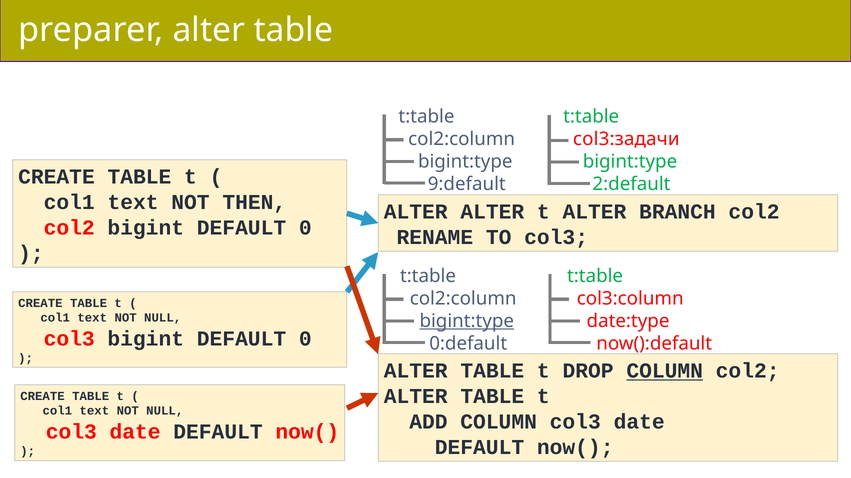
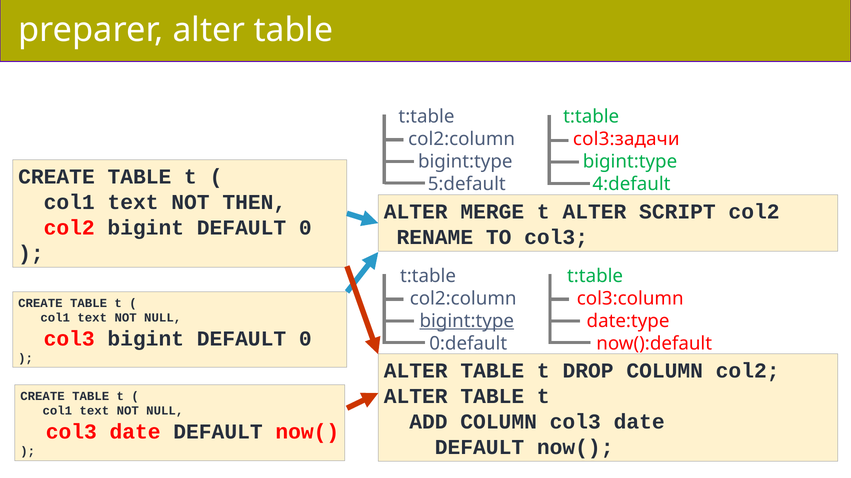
9:default: 9:default -> 5:default
2:default: 2:default -> 4:default
ALTER ALTER: ALTER -> MERGE
BRANCH: BRANCH -> SCRIPT
COLUMN at (665, 371) underline: present -> none
